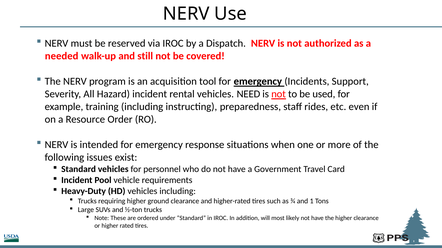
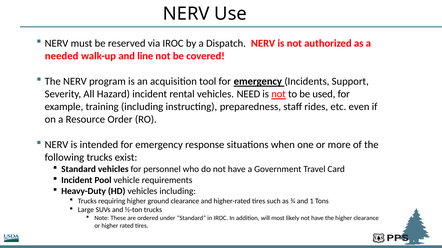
still: still -> line
following issues: issues -> trucks
